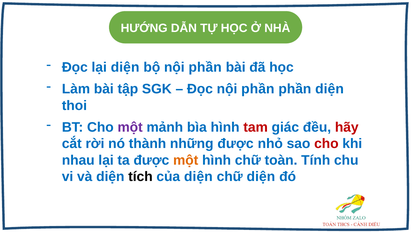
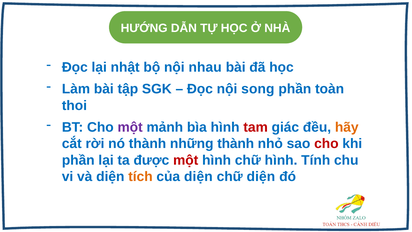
lại diện: diện -> nhật
bộ nội phần: phần -> nhau
Đọc nội phần: phần -> song
phần diện: diện -> toàn
hãy colour: red -> orange
những được: được -> thành
nhau at (78, 160): nhau -> phần
một at (186, 160) colour: orange -> red
chữ toàn: toàn -> hình
tích colour: black -> orange
